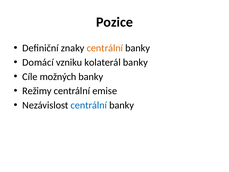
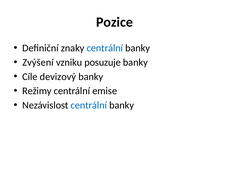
centrální at (105, 48) colour: orange -> blue
Domácí: Domácí -> Zvýšení
kolaterál: kolaterál -> posuzuje
možných: možných -> devizový
